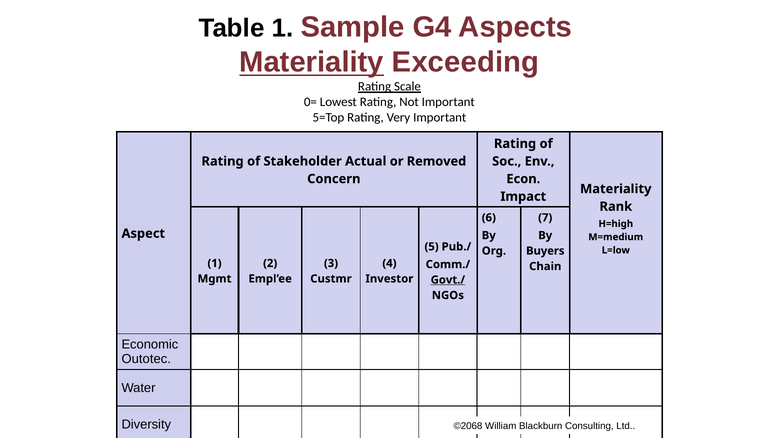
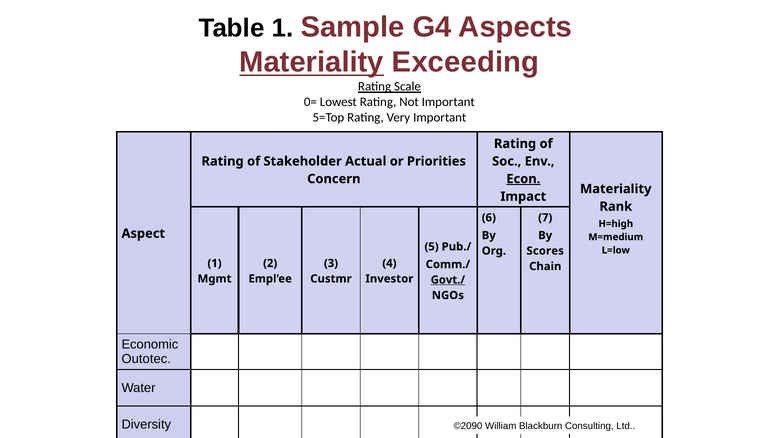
Removed: Removed -> Priorities
Econ underline: none -> present
Buyers: Buyers -> Scores
©2068: ©2068 -> ©2090
